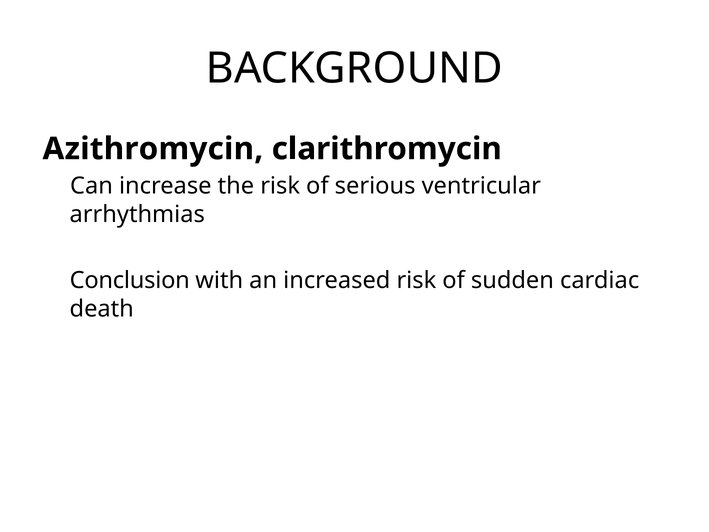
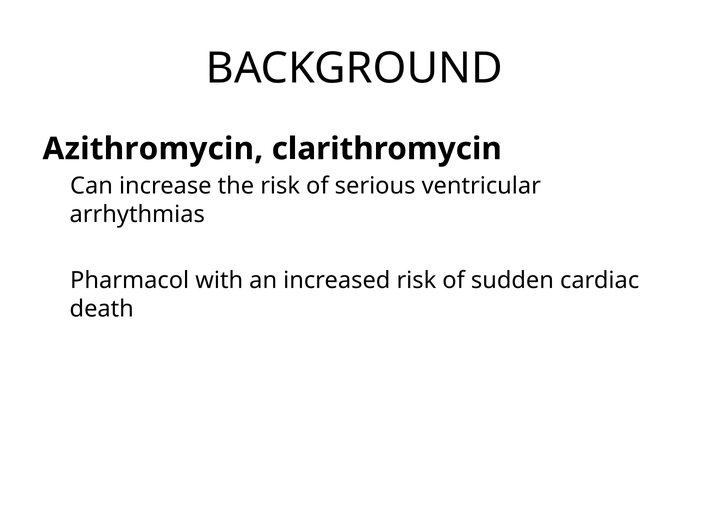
Conclusion: Conclusion -> Pharmacol
